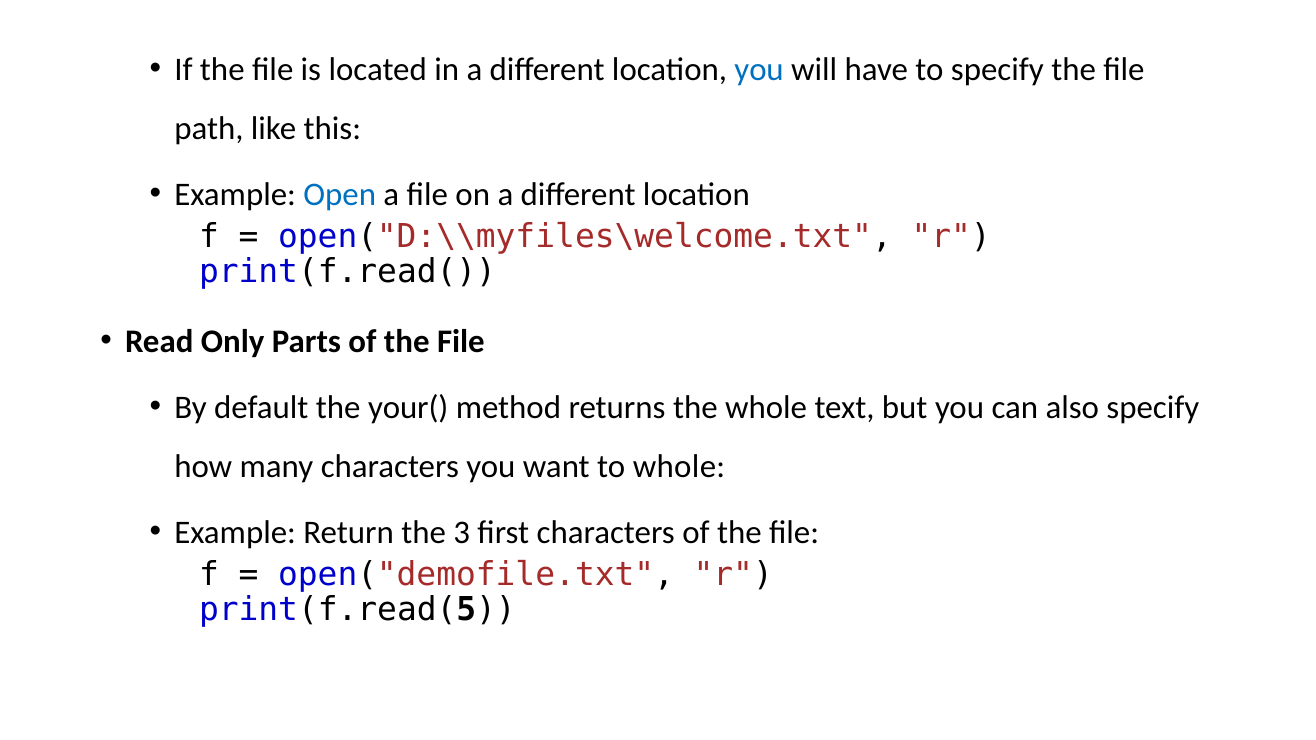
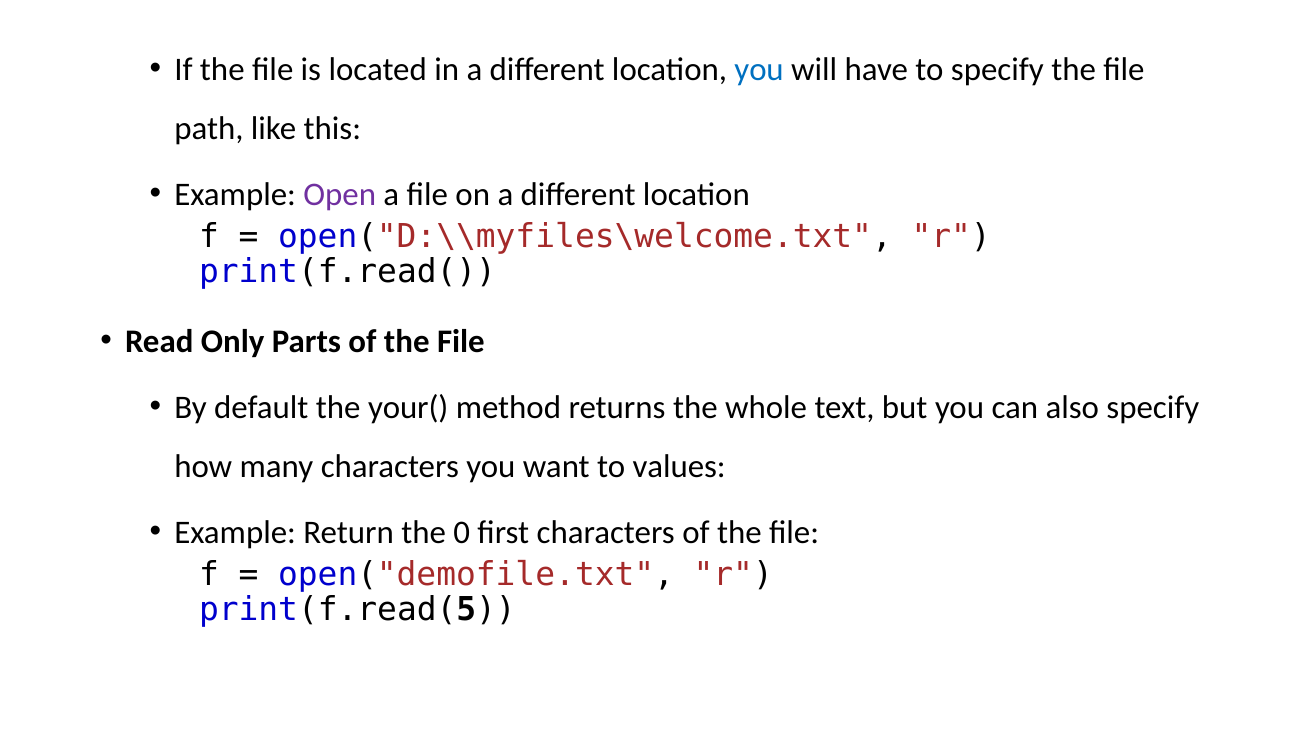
Open colour: blue -> purple
to whole: whole -> values
3: 3 -> 0
